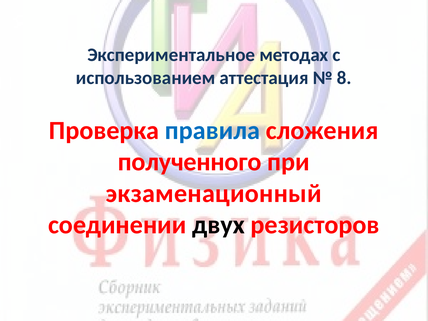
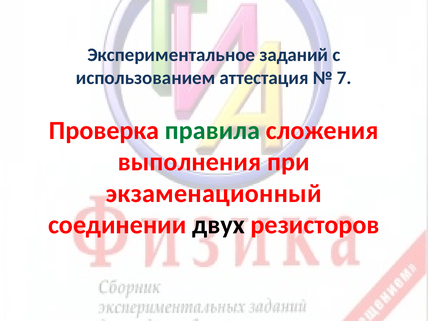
методах: методах -> заданий
8: 8 -> 7
правила colour: blue -> green
полученного: полученного -> выполнения
